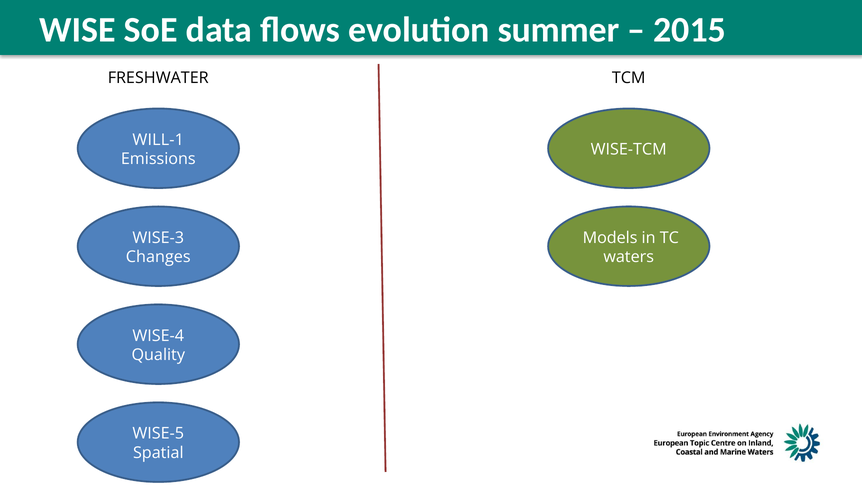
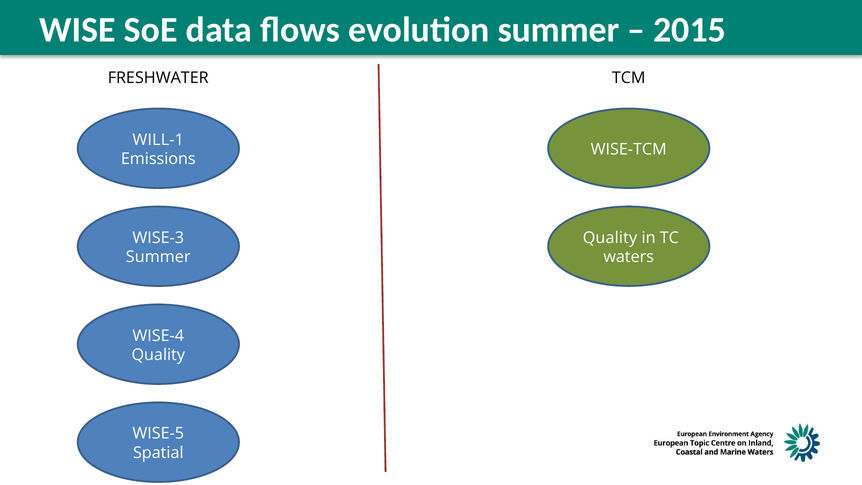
Models at (610, 238): Models -> Quality
Changes at (158, 257): Changes -> Summer
